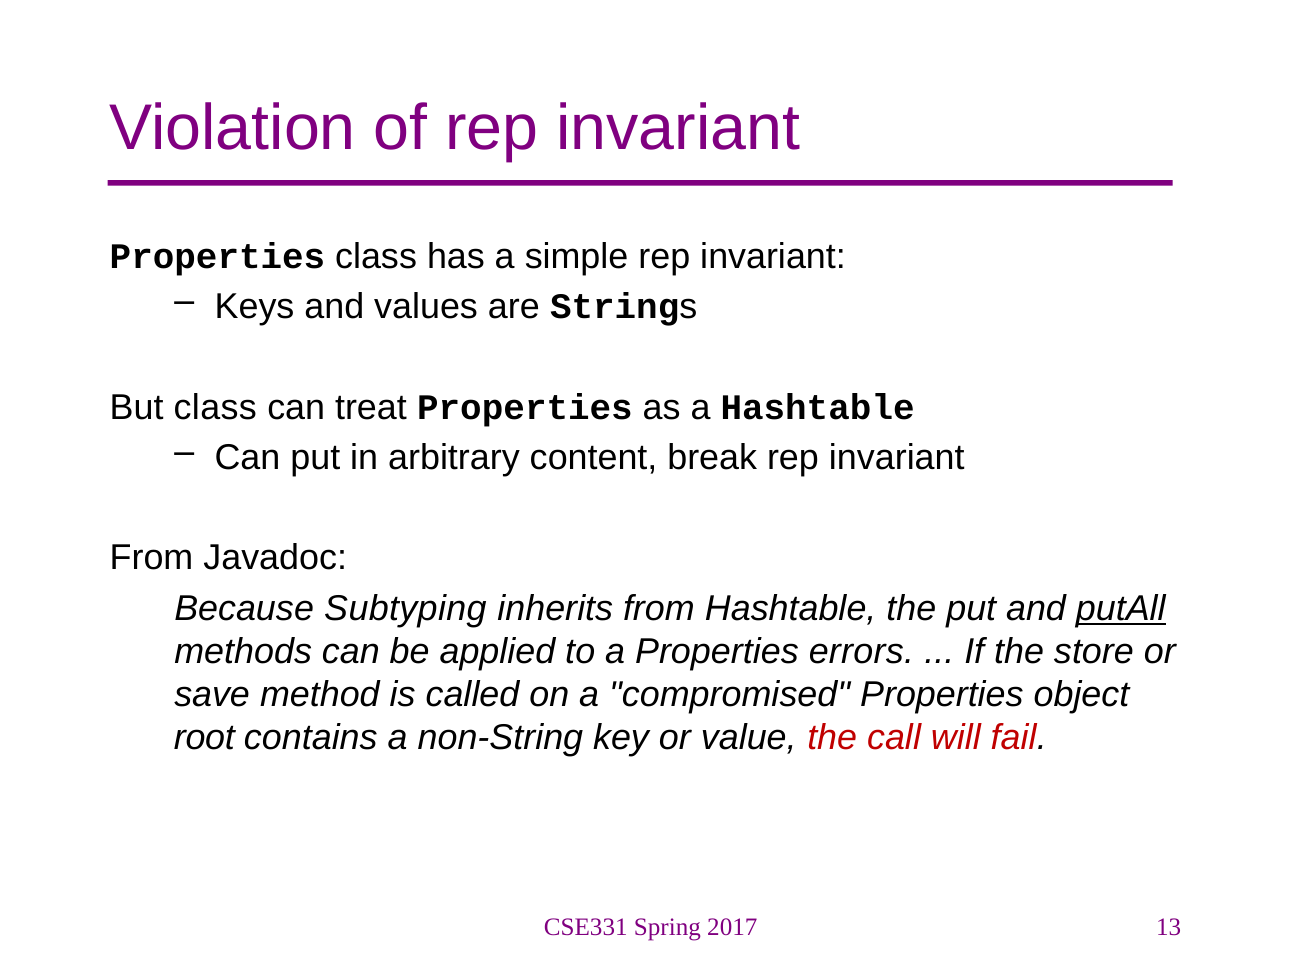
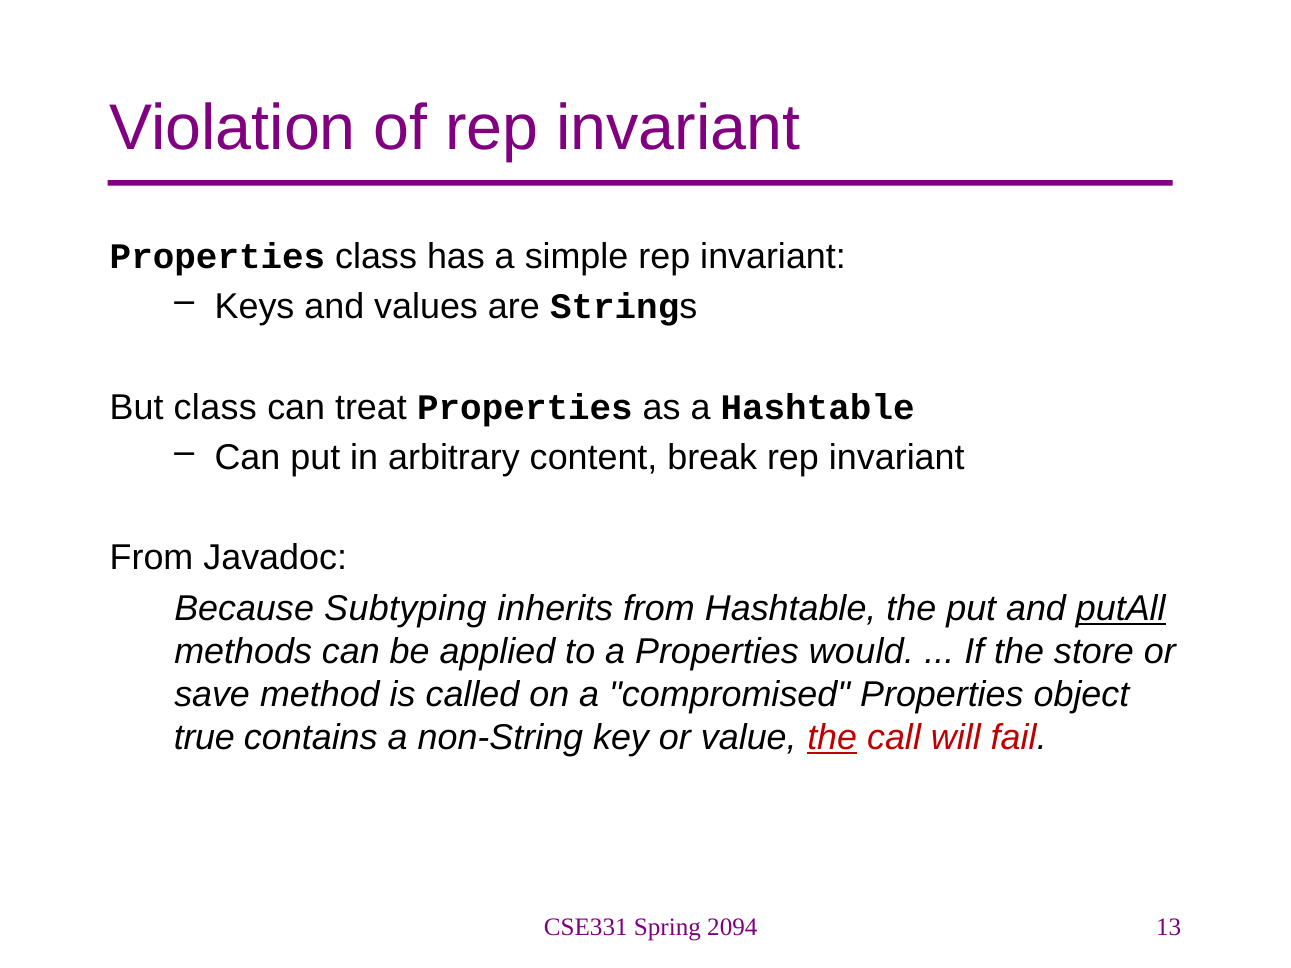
errors: errors -> would
root: root -> true
the at (832, 738) underline: none -> present
2017: 2017 -> 2094
